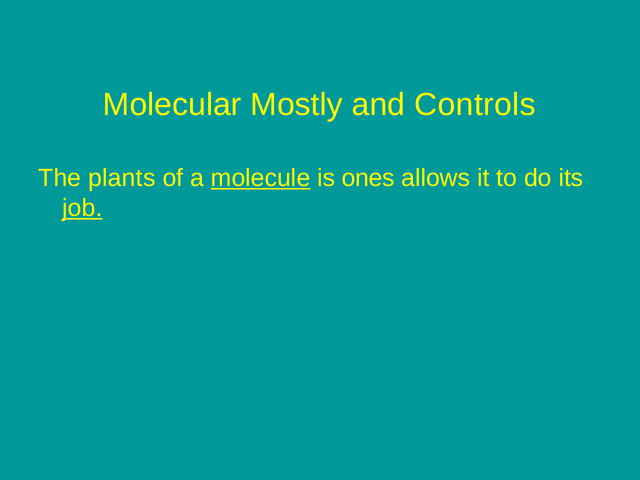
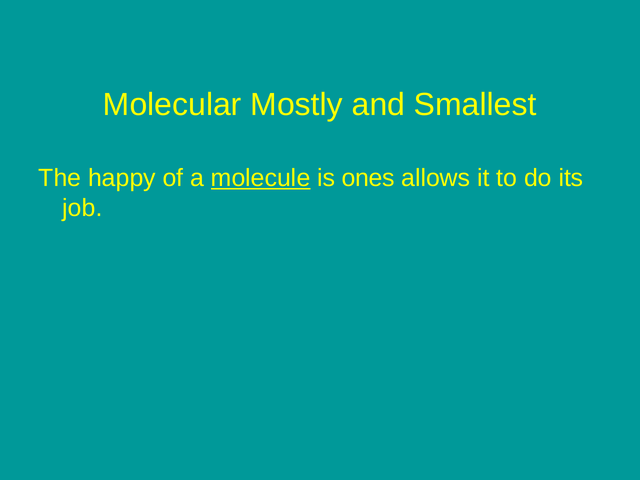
Controls: Controls -> Smallest
plants: plants -> happy
job underline: present -> none
